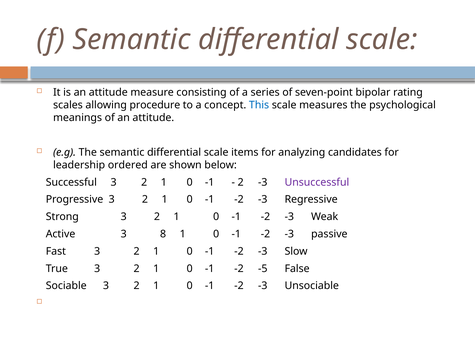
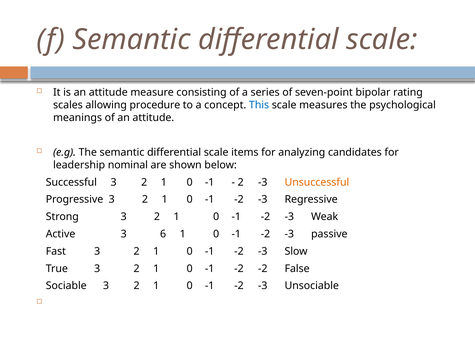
ordered: ordered -> nominal
Unsuccessful colour: purple -> orange
8: 8 -> 6
-2 -5: -5 -> -2
